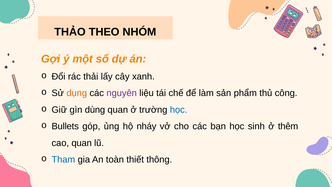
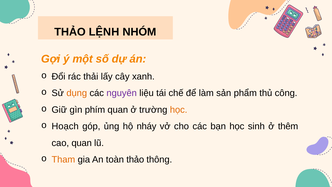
THEO: THEO -> LỆNH
dùng: dùng -> phím
học at (179, 110) colour: blue -> orange
Bullets: Bullets -> Hoạch
Tham colour: blue -> orange
toàn thiết: thiết -> thảo
